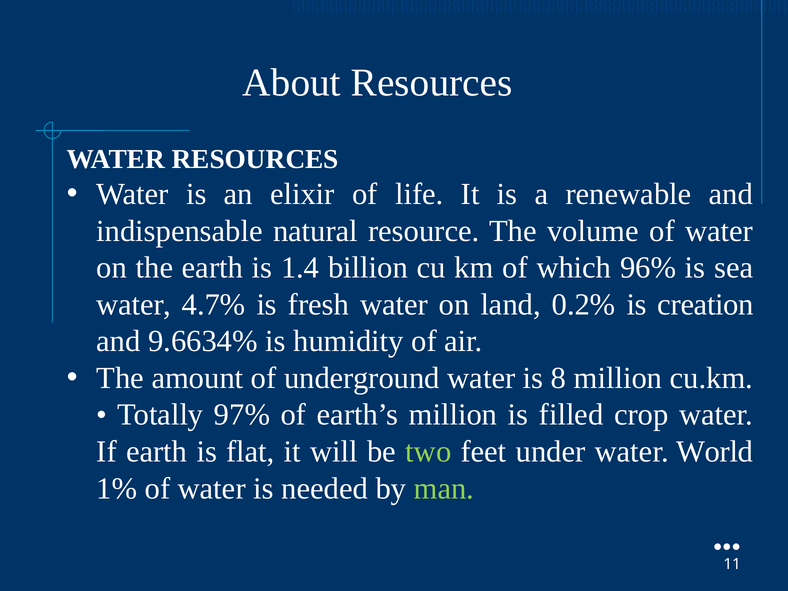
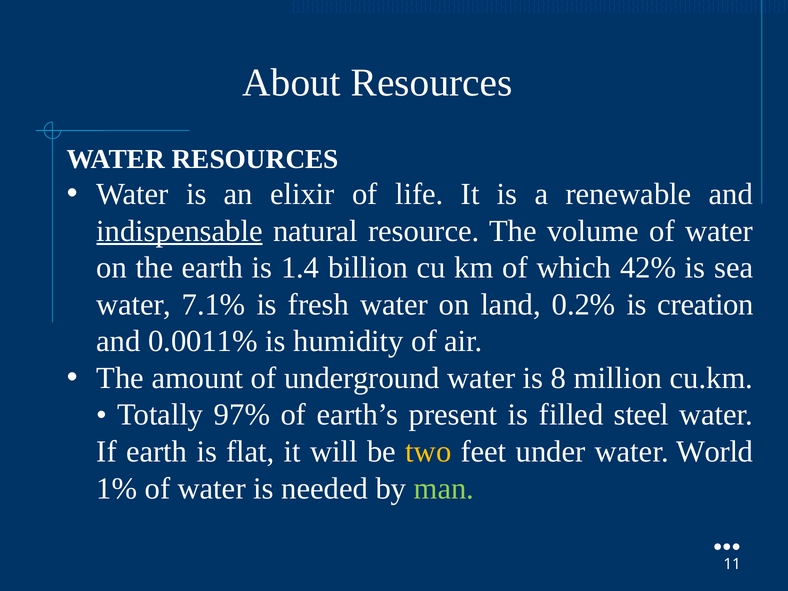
indispensable underline: none -> present
96%: 96% -> 42%
4.7%: 4.7% -> 7.1%
9.6634%: 9.6634% -> 0.0011%
earth’s million: million -> present
crop: crop -> steel
two colour: light green -> yellow
